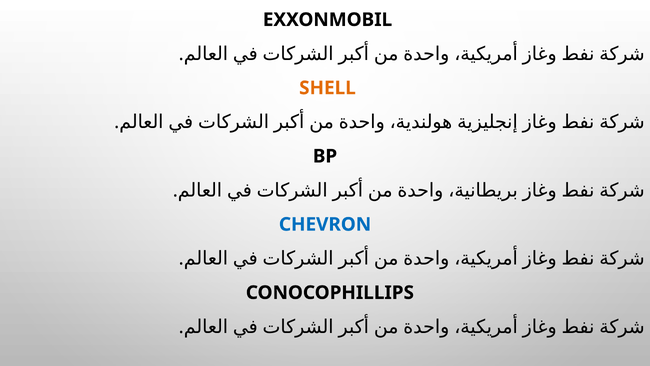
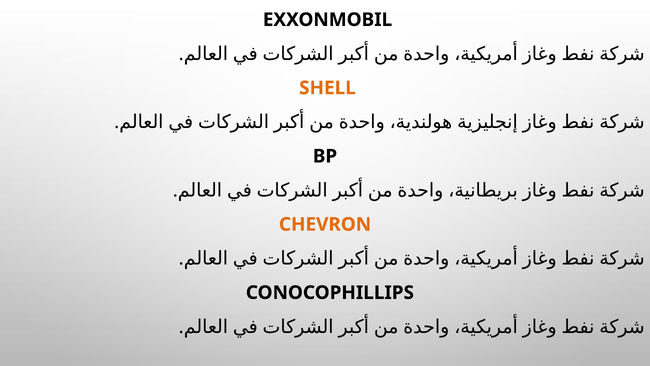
CHEVRON colour: blue -> orange
